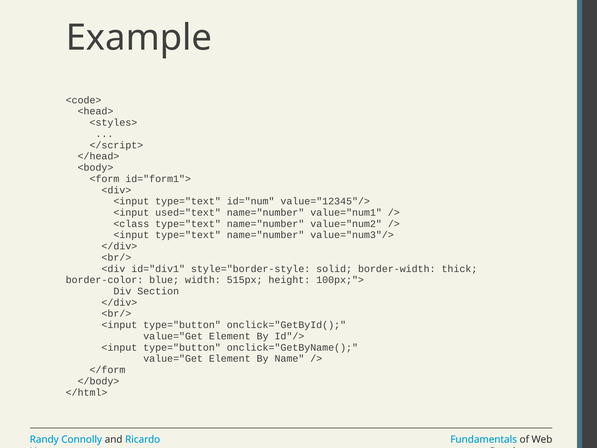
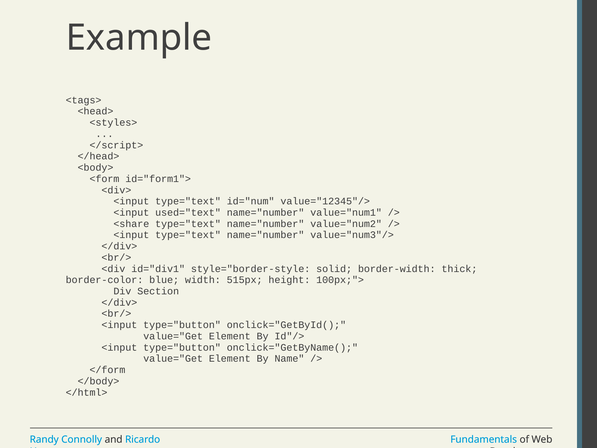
<code>: <code> -> <tags>
<class: <class -> <share
